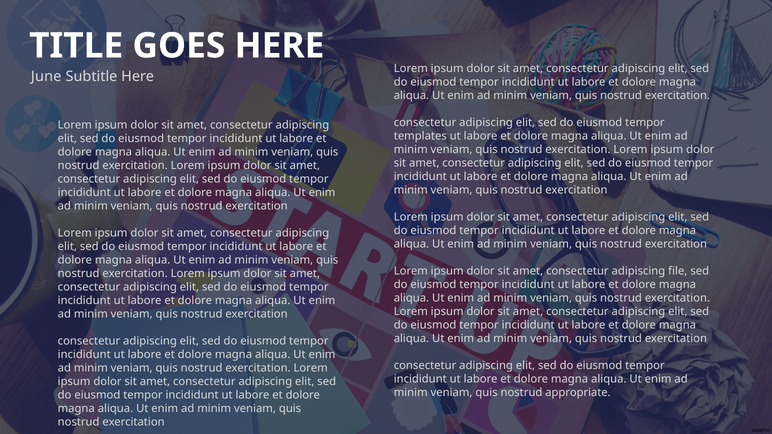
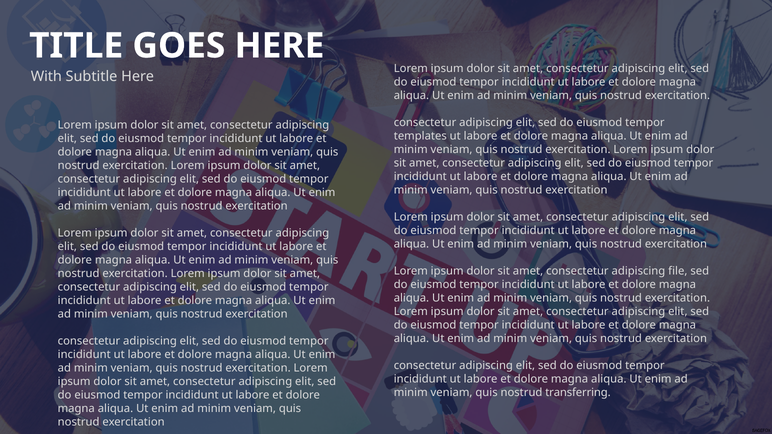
June: June -> With
appropriate: appropriate -> transferring
